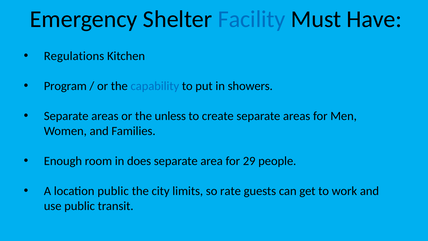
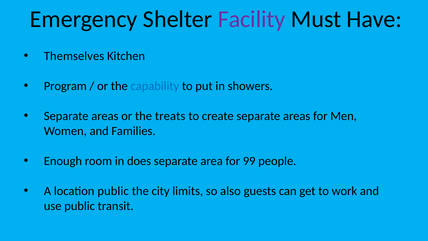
Facility colour: blue -> purple
Regulations: Regulations -> Themselves
unless: unless -> treats
29: 29 -> 99
rate: rate -> also
